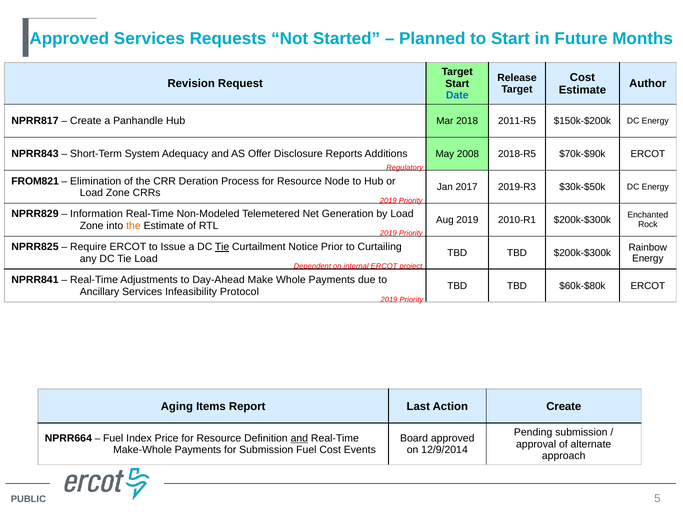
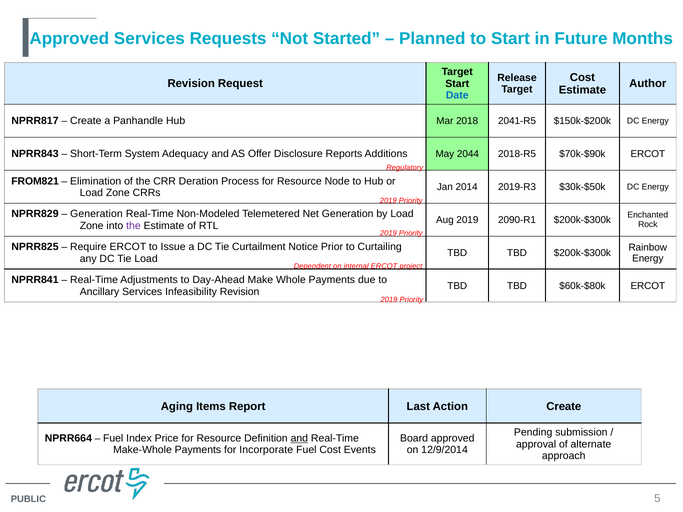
2011-R5: 2011-R5 -> 2041-R5
2008: 2008 -> 2044
2017: 2017 -> 2014
Information at (96, 214): Information -> Generation
2010-R1: 2010-R1 -> 2090-R1
the at (133, 226) colour: orange -> purple
Tie at (222, 247) underline: present -> none
Infeasibility Protocol: Protocol -> Revision
for Submission: Submission -> Incorporate
